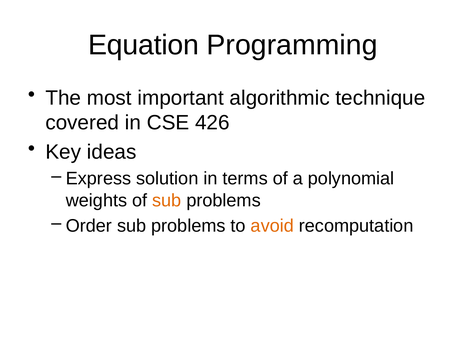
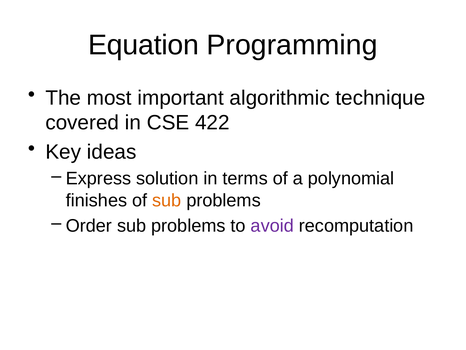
426: 426 -> 422
weights: weights -> finishes
avoid colour: orange -> purple
